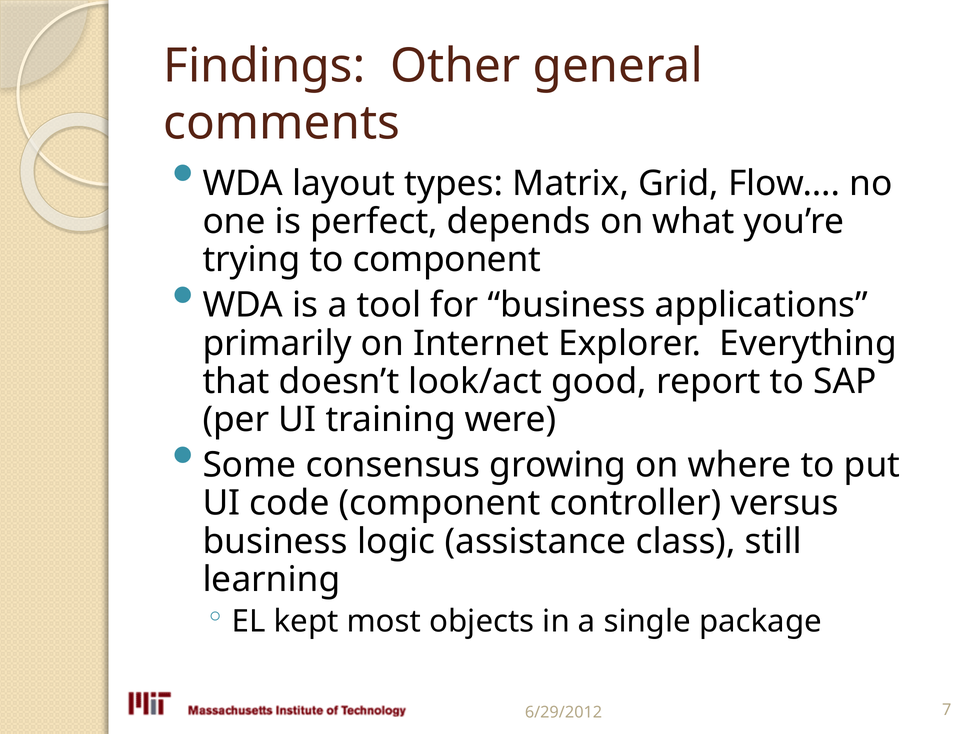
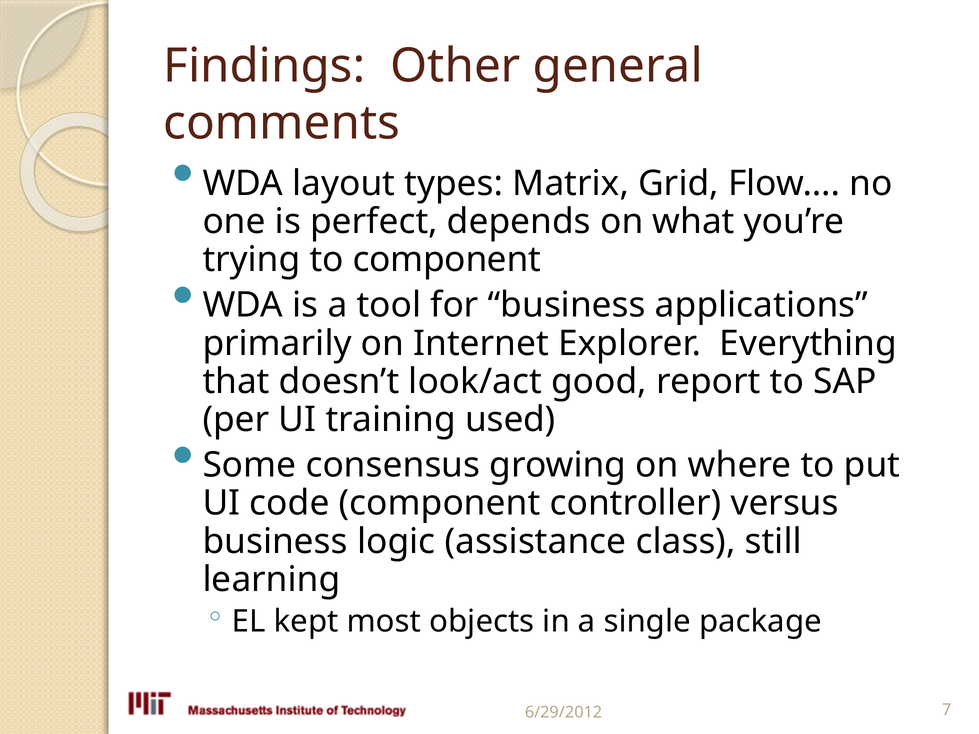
were: were -> used
